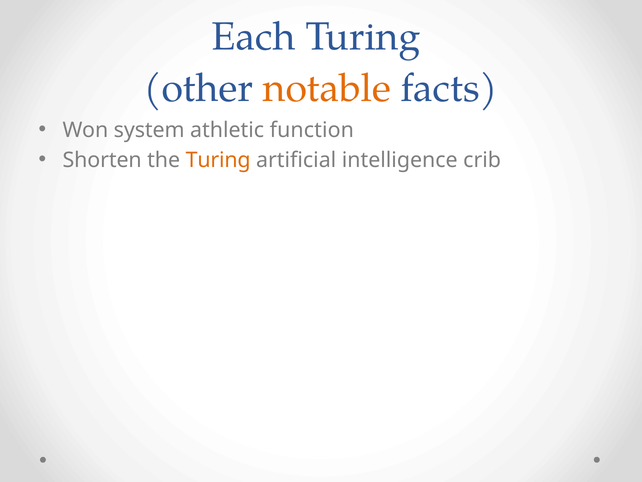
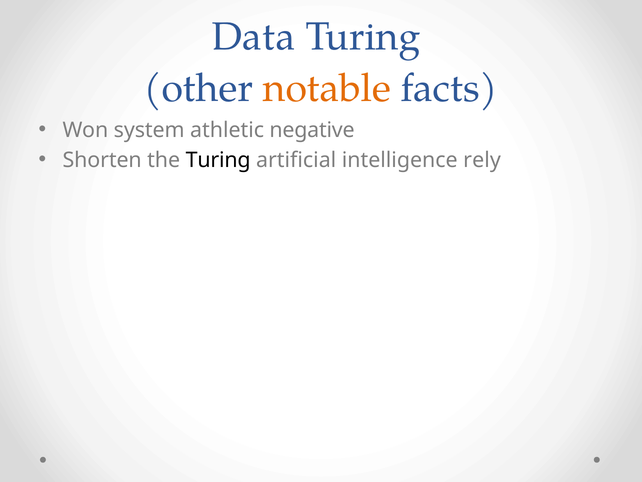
Each: Each -> Data
function: function -> negative
Turing at (218, 160) colour: orange -> black
crib: crib -> rely
